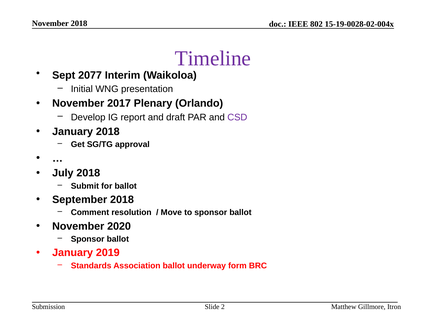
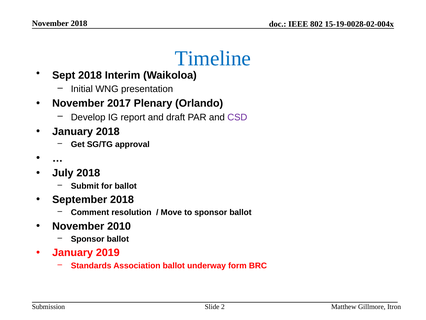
Timeline colour: purple -> blue
Sept 2077: 2077 -> 2018
2020: 2020 -> 2010
